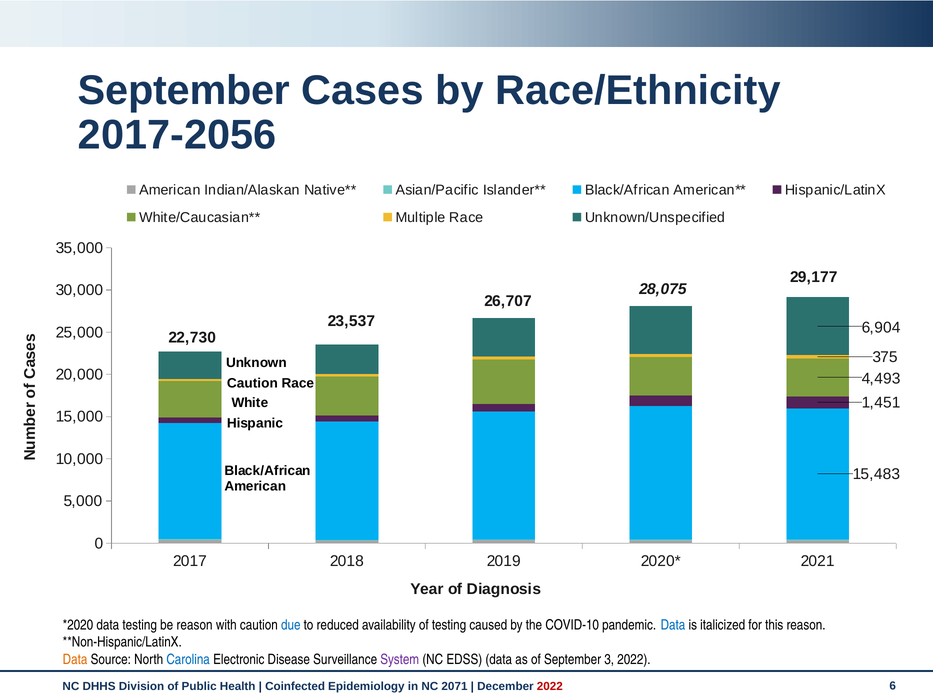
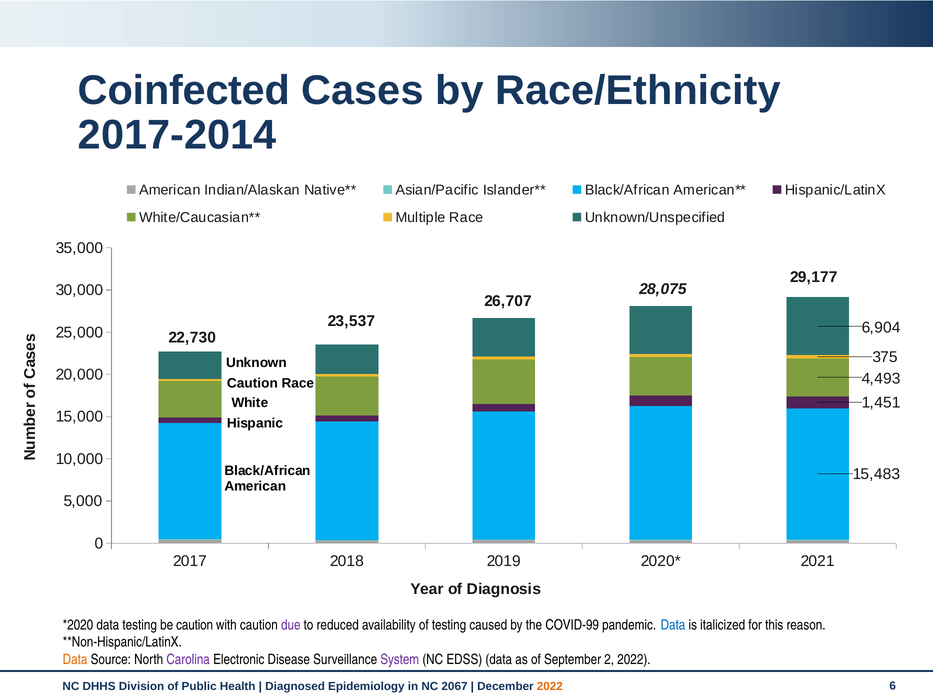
September at (184, 90): September -> Coinfected
2017-2056: 2017-2056 -> 2017-2014
be reason: reason -> caution
due colour: blue -> purple
COVID-10: COVID-10 -> COVID-99
Carolina colour: blue -> purple
3: 3 -> 2
Coinfected: Coinfected -> Diagnosed
2071: 2071 -> 2067
2022 at (550, 686) colour: red -> orange
